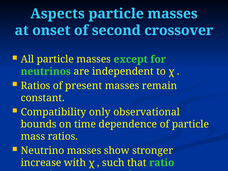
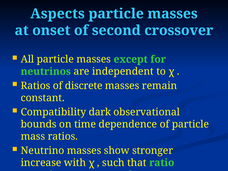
present: present -> discrete
only: only -> dark
